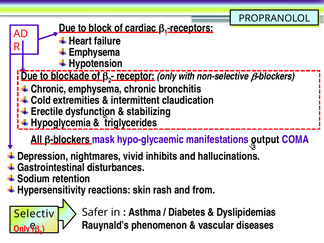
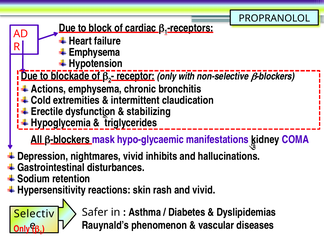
Chronic at (49, 89): Chronic -> Actions
output: output -> kidney
and from: from -> vivid
